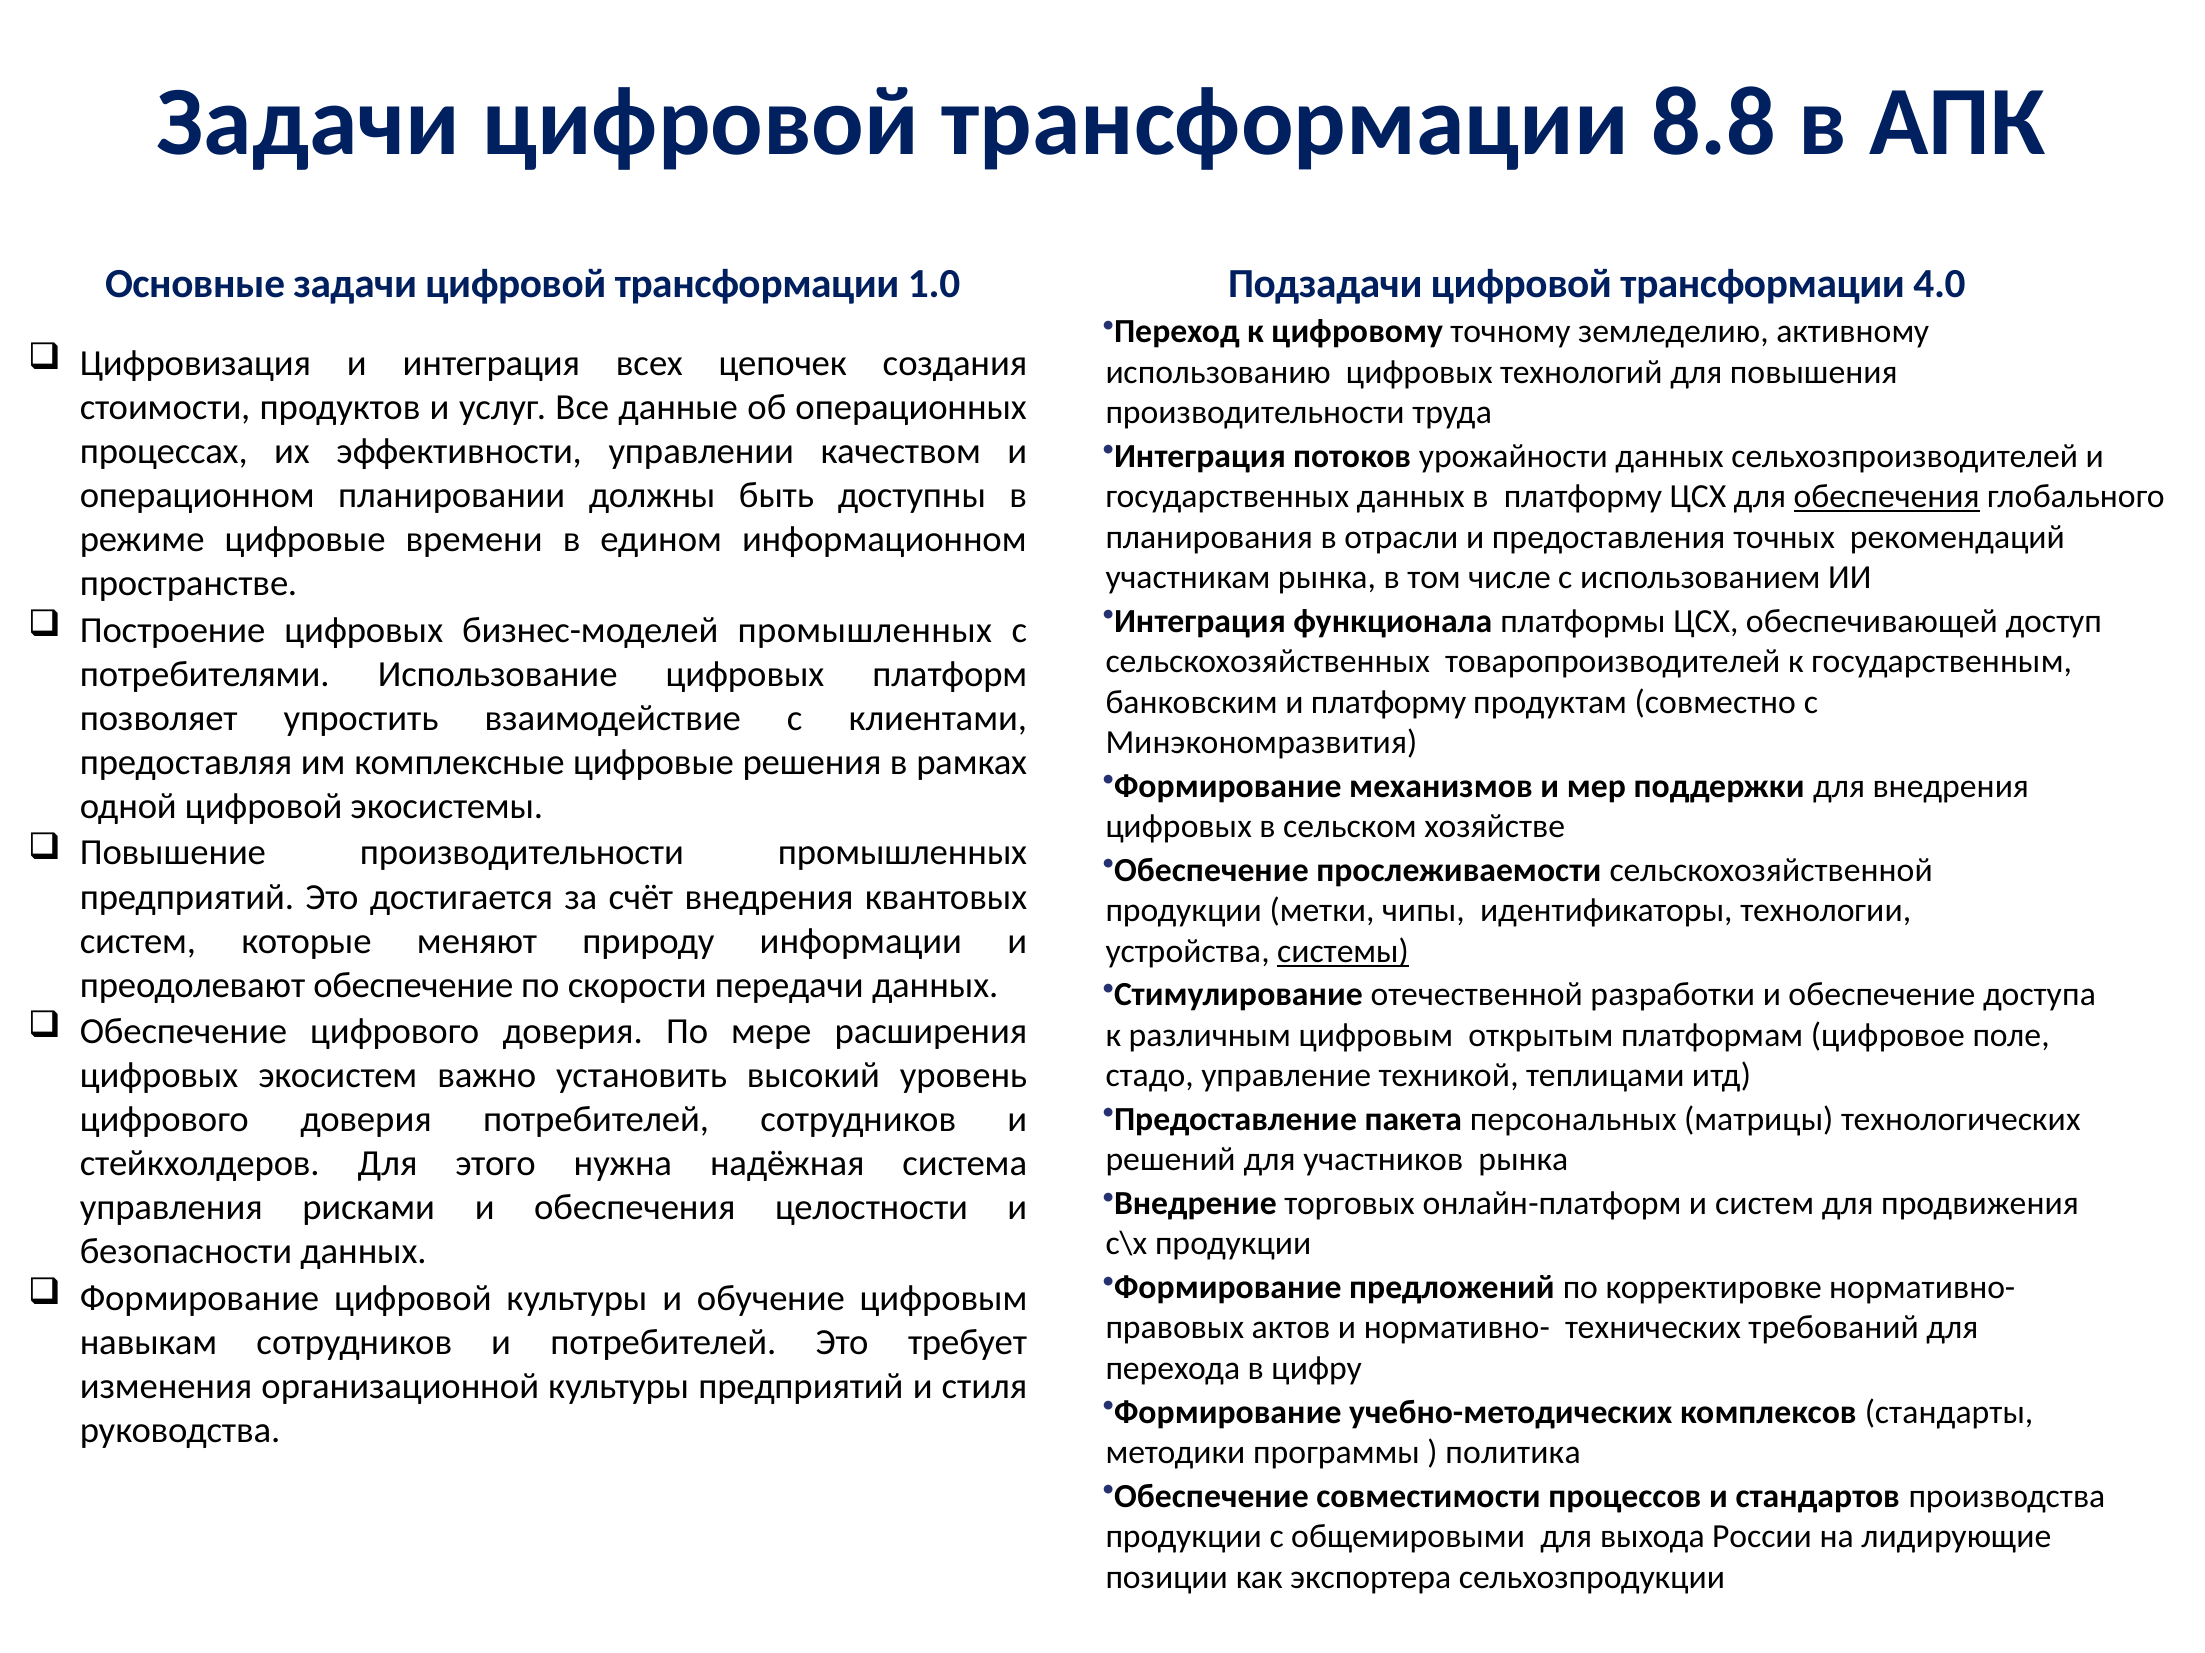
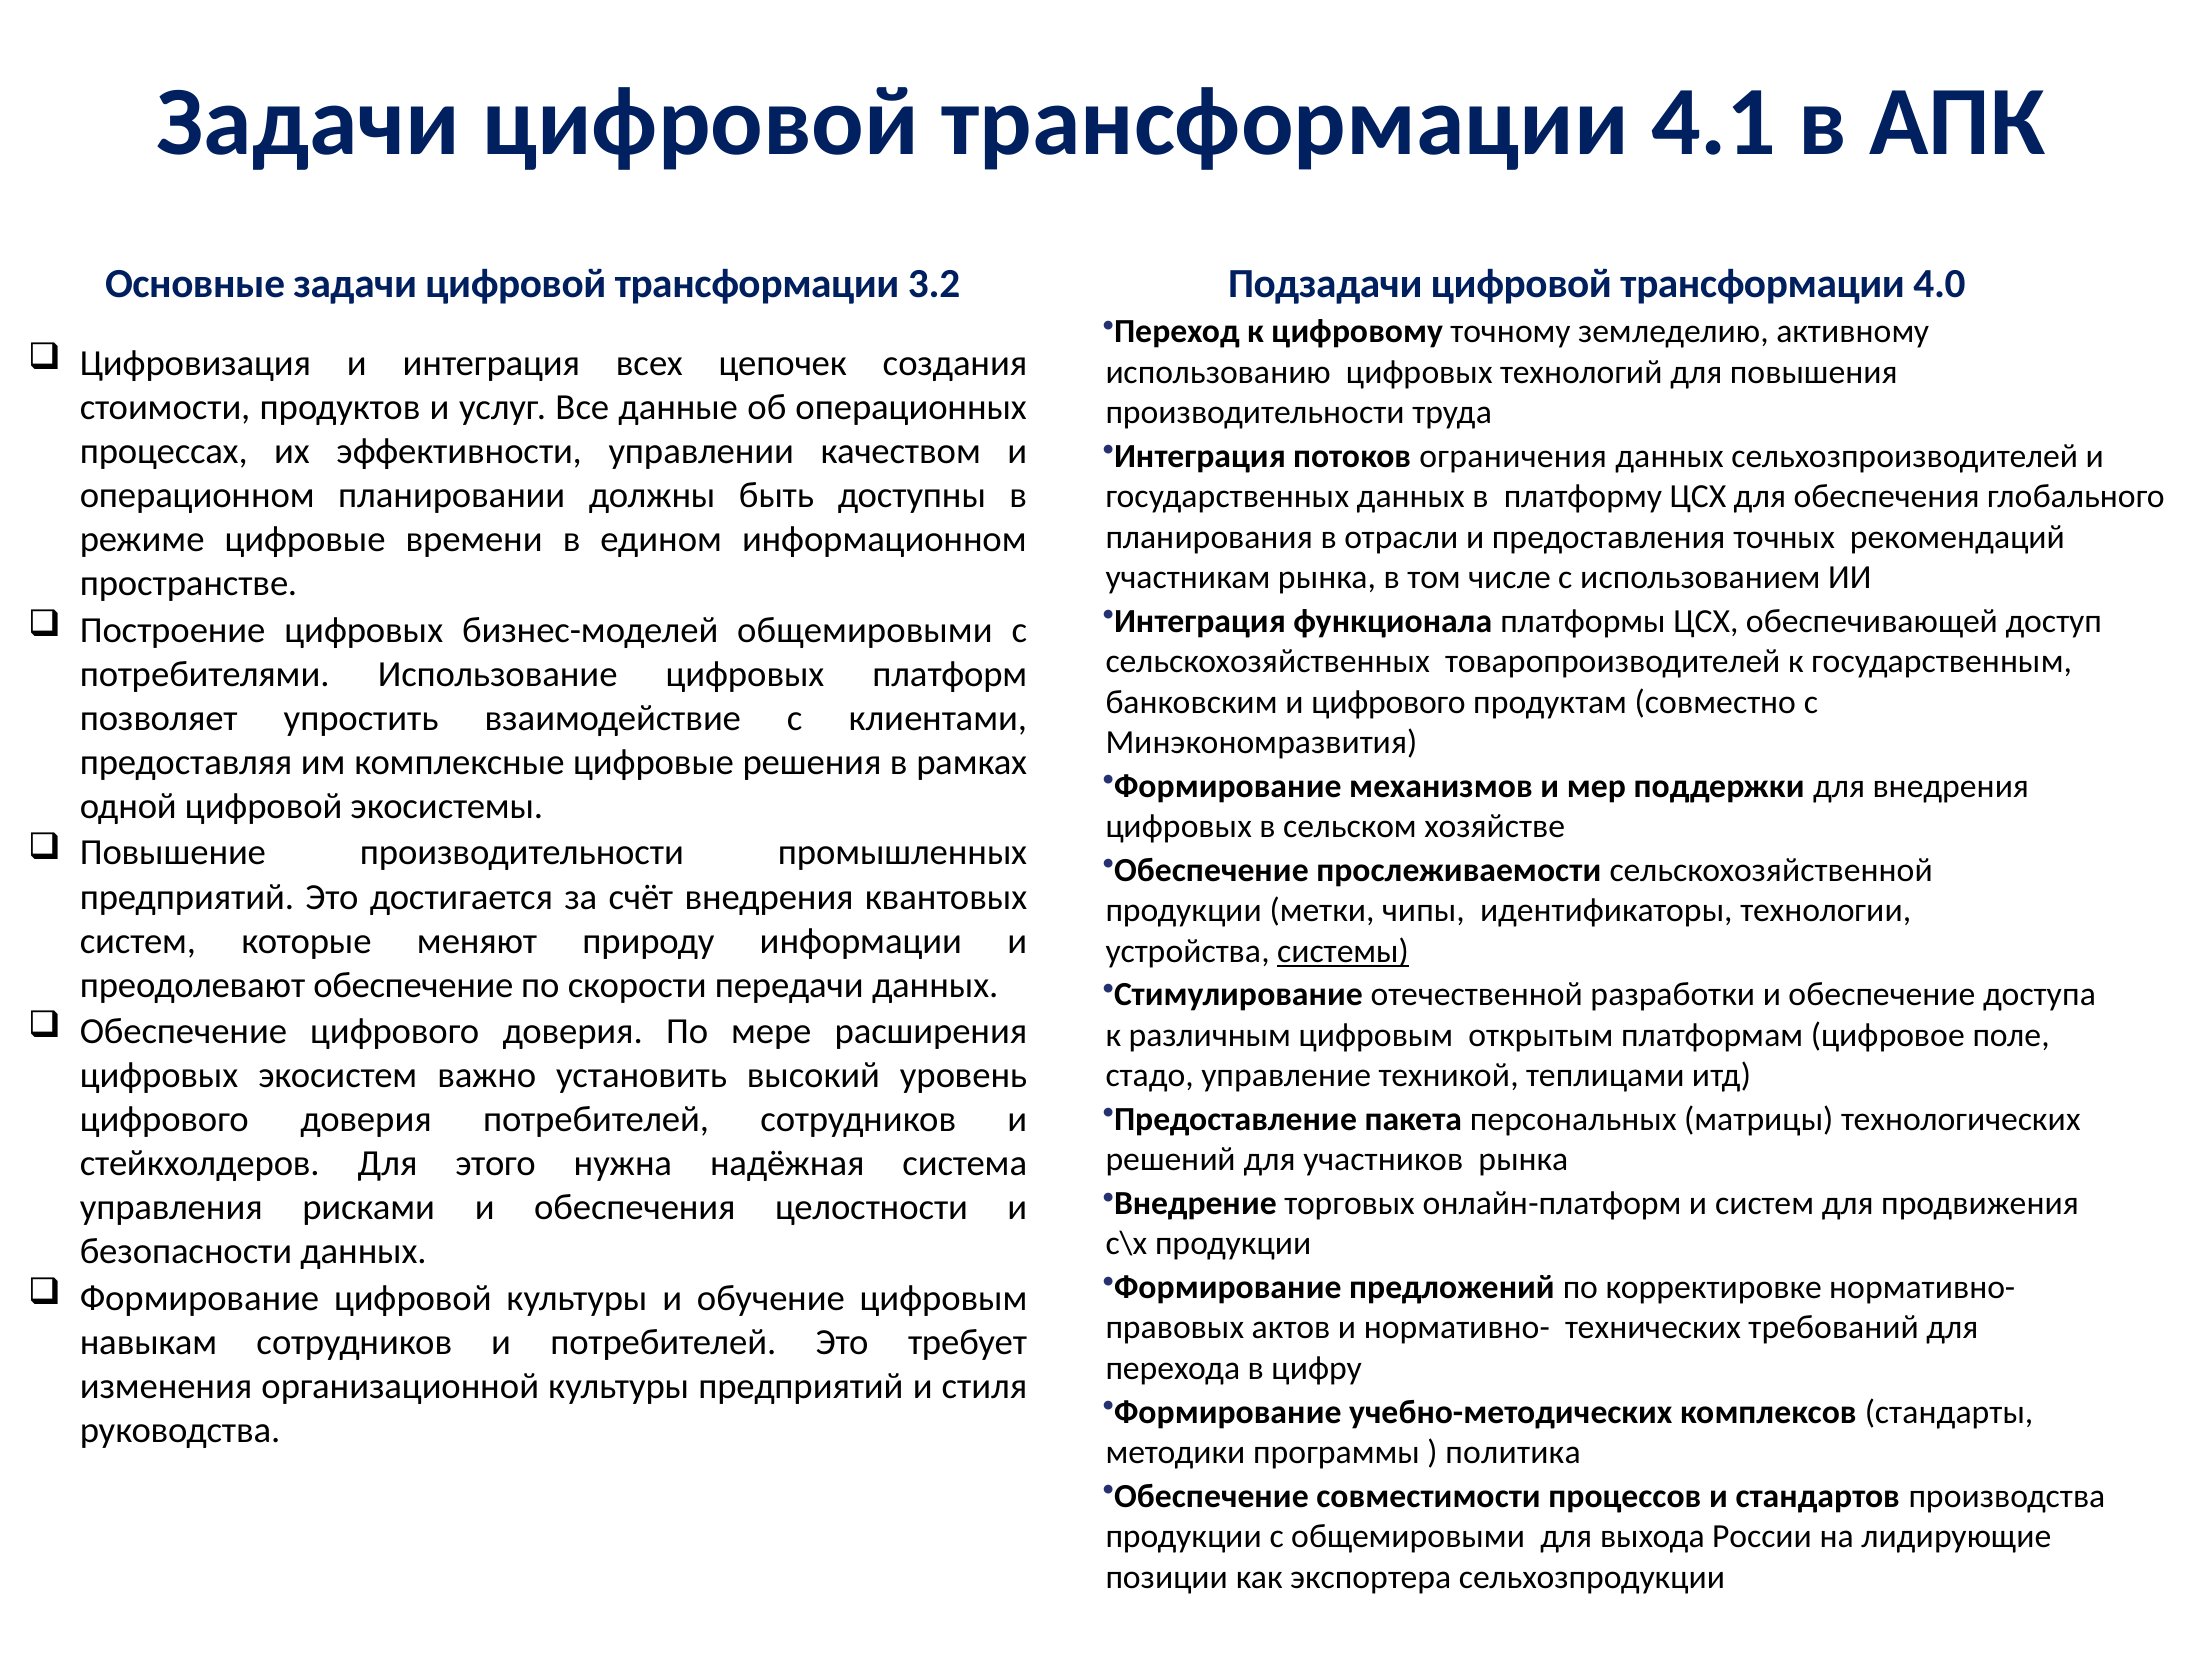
8.8: 8.8 -> 4.1
1.0: 1.0 -> 3.2
урожайности: урожайности -> ограничения
обеспечения at (1887, 497) underline: present -> none
бизнес-моделей промышленных: промышленных -> общемировыми
и платформу: платформу -> цифрового
